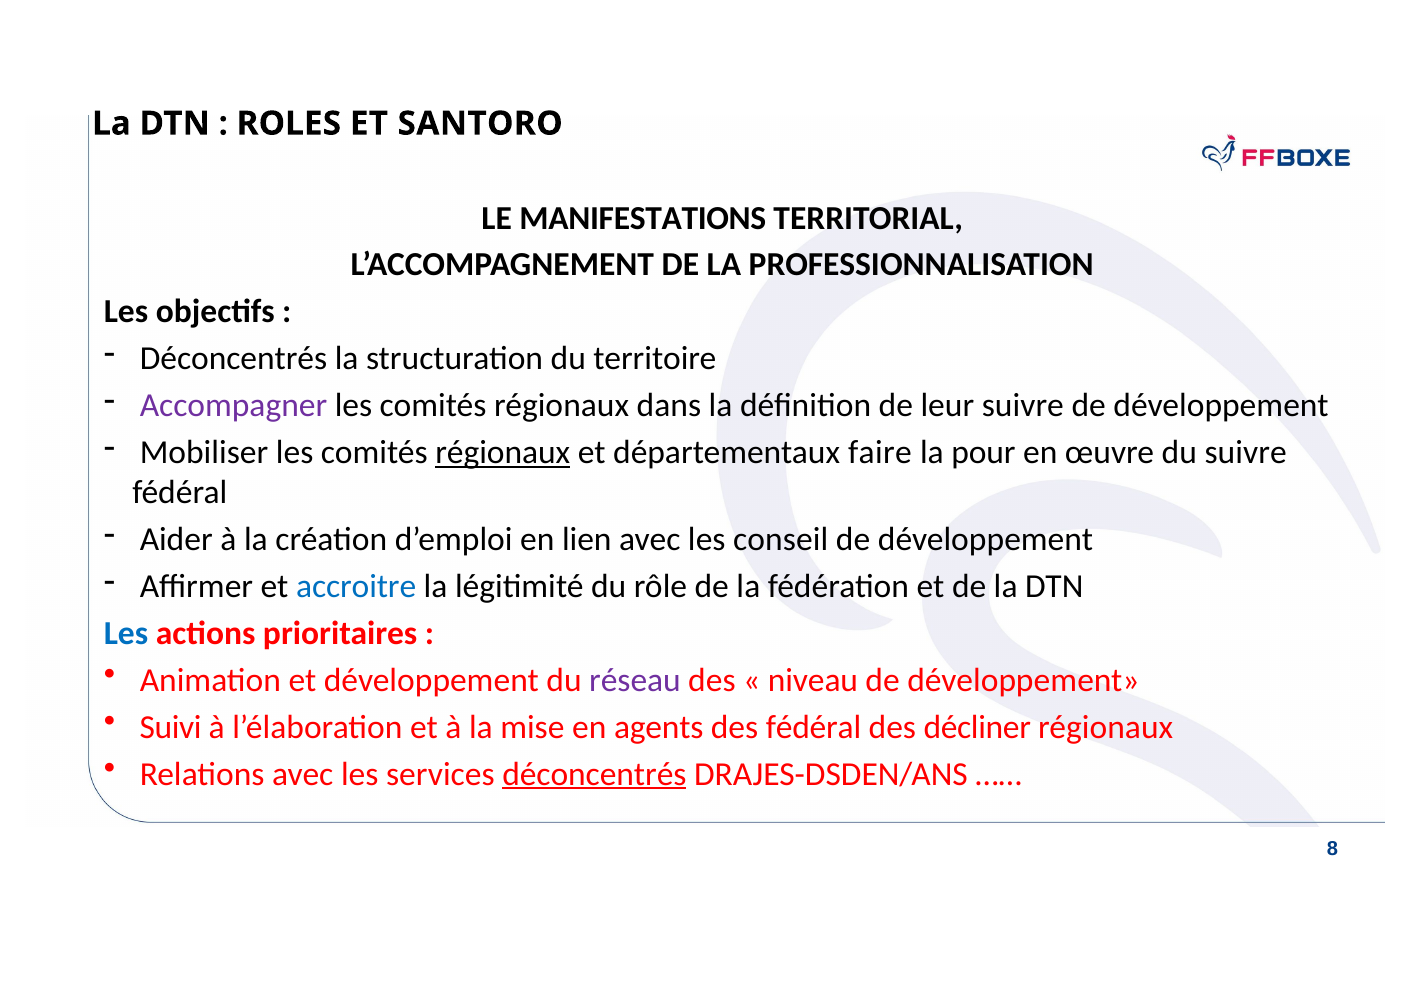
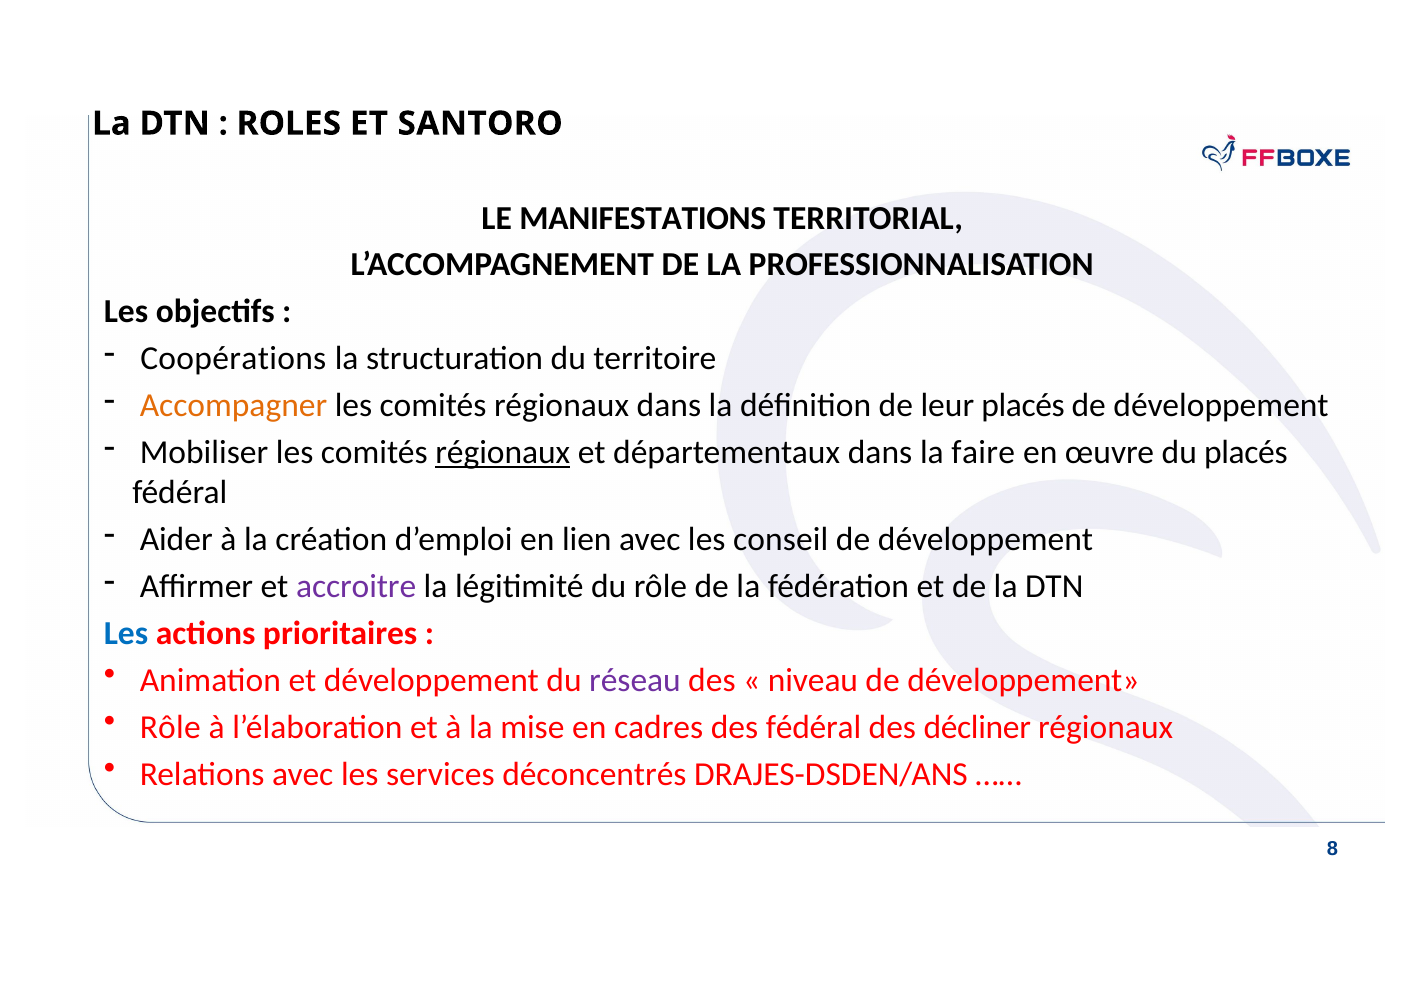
Déconcentrés at (233, 359): Déconcentrés -> Coopérations
Accompagner colour: purple -> orange
leur suivre: suivre -> placés
départementaux faire: faire -> dans
pour: pour -> faire
du suivre: suivre -> placés
accroitre colour: blue -> purple
Suivi at (171, 727): Suivi -> Rôle
agents: agents -> cadres
déconcentrés at (594, 774) underline: present -> none
